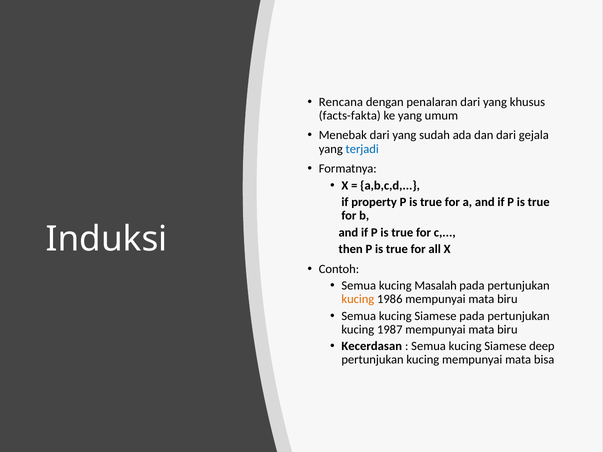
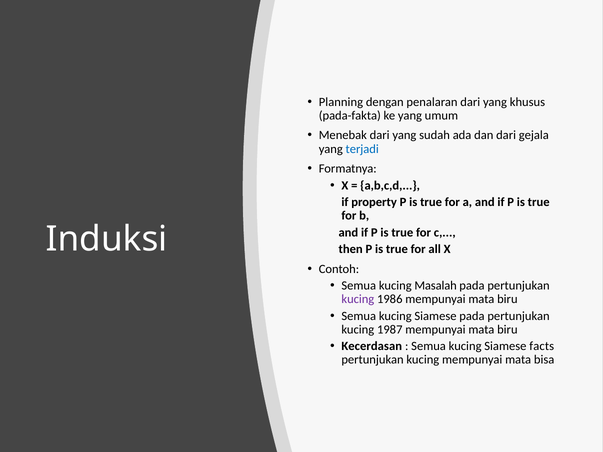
Rencana: Rencana -> Planning
facts-fakta: facts-fakta -> pada-fakta
kucing at (358, 299) colour: orange -> purple
deep: deep -> facts
